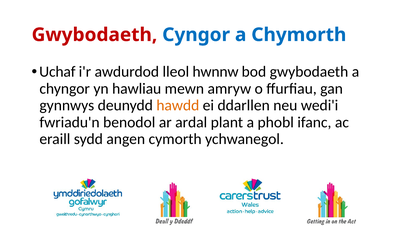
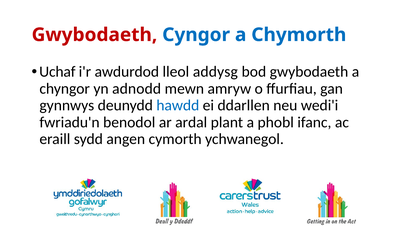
hwnnw: hwnnw -> addysg
hawliau: hawliau -> adnodd
hawdd colour: orange -> blue
